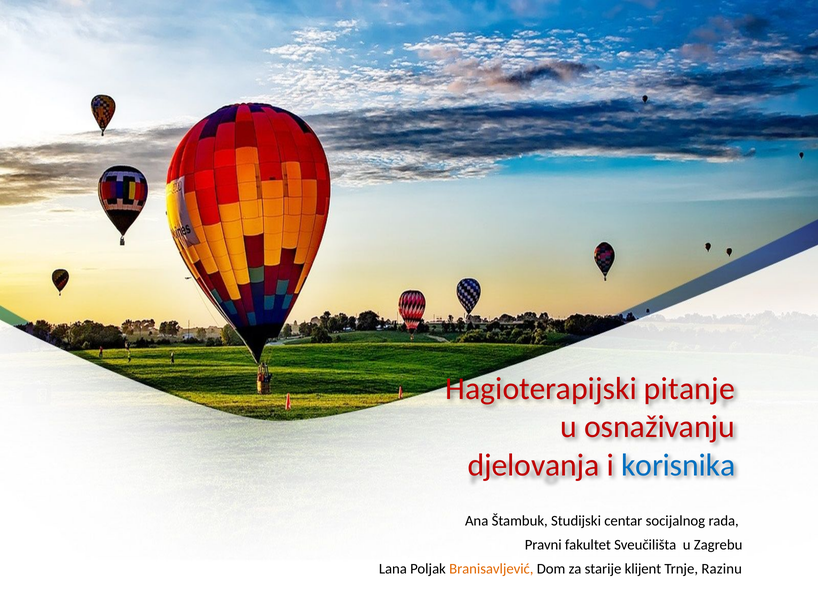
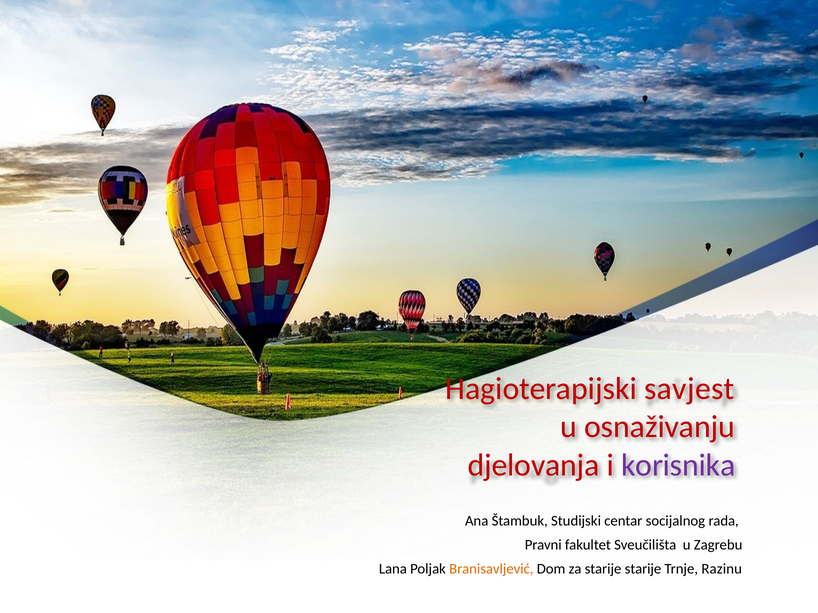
pitanje: pitanje -> savjest
korisnika colour: blue -> purple
starije klijent: klijent -> starije
